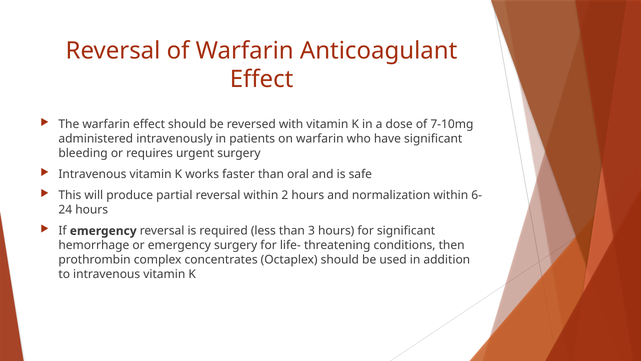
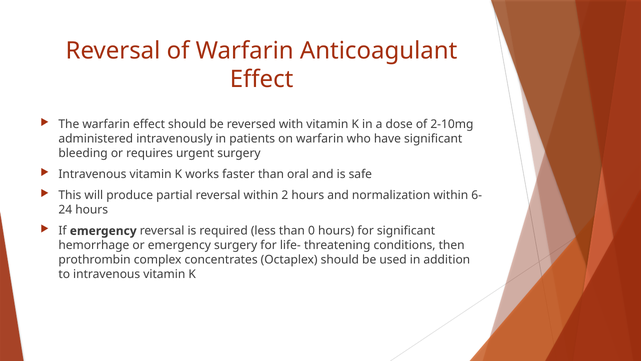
7-10mg: 7-10mg -> 2-10mg
3: 3 -> 0
